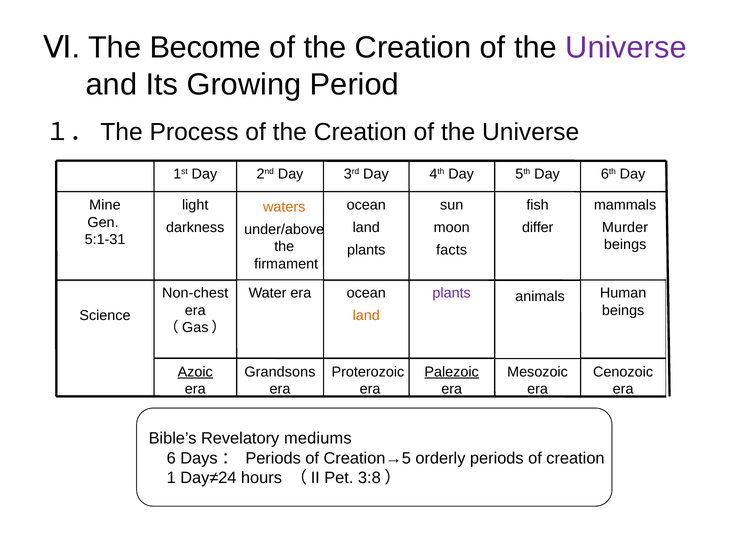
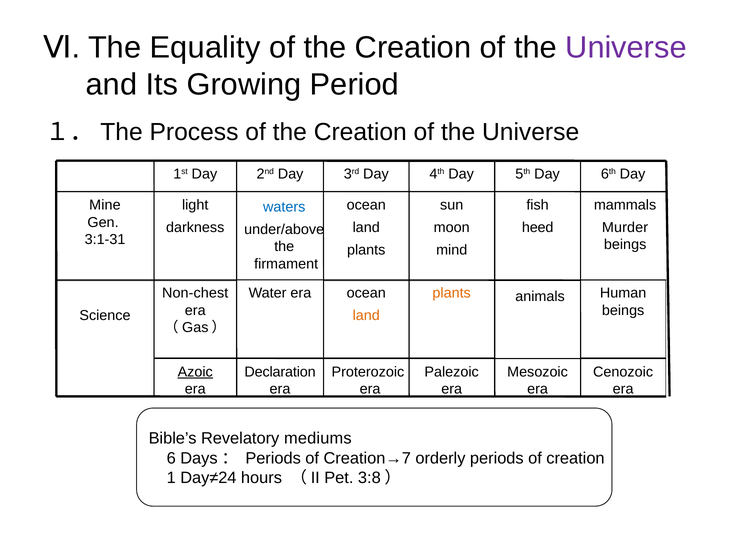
Become: Become -> Equality
waters colour: orange -> blue
differ: differ -> heed
5:1-31: 5:1-31 -> 3:1-31
facts: facts -> mind
plants at (452, 293) colour: purple -> orange
Grandsons: Grandsons -> Declaration
Palezoic underline: present -> none
Creation→5: Creation→5 -> Creation→7
